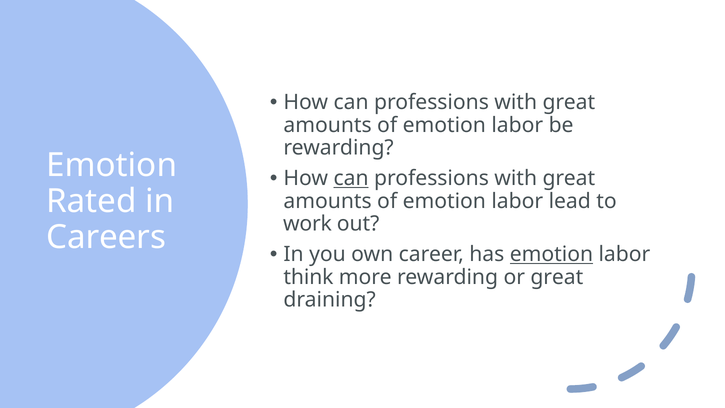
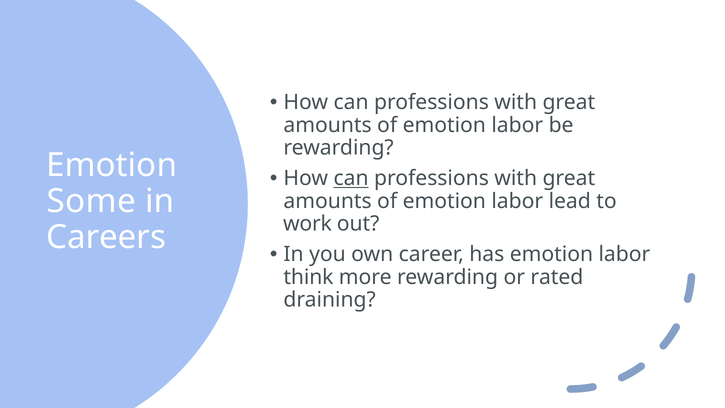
Rated: Rated -> Some
emotion at (551, 254) underline: present -> none
or great: great -> rated
